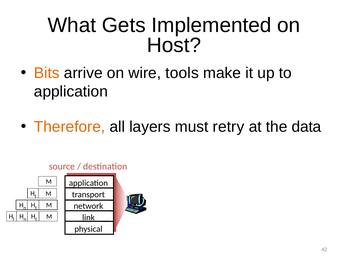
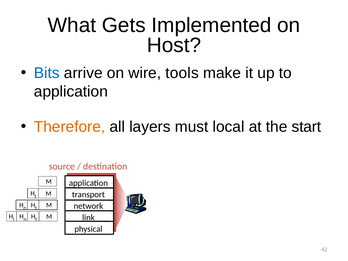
Bits colour: orange -> blue
retry: retry -> local
data: data -> start
